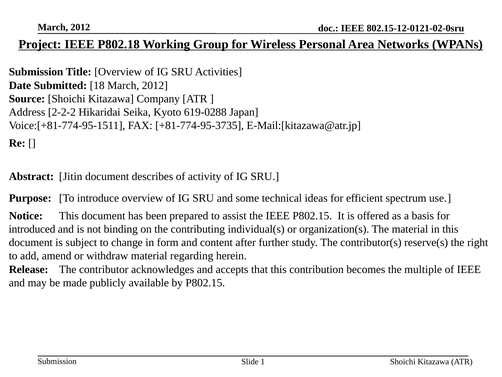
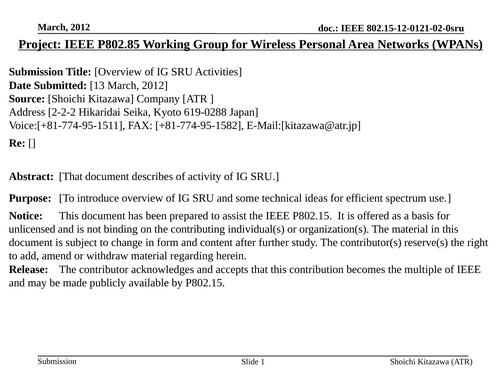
P802.18: P802.18 -> P802.85
18: 18 -> 13
+81-774-95-3735: +81-774-95-3735 -> +81-774-95-1582
Abstract Jitin: Jitin -> That
introduced: introduced -> unlicensed
